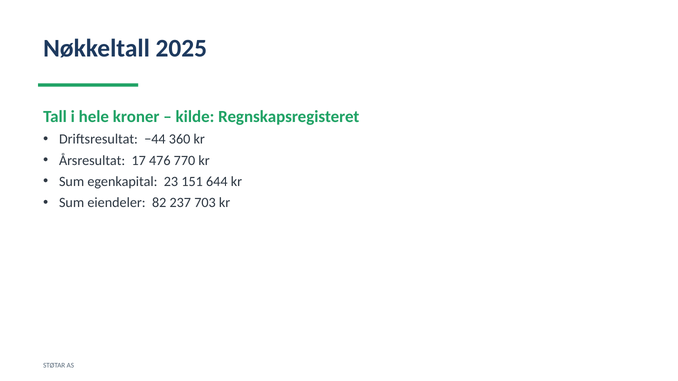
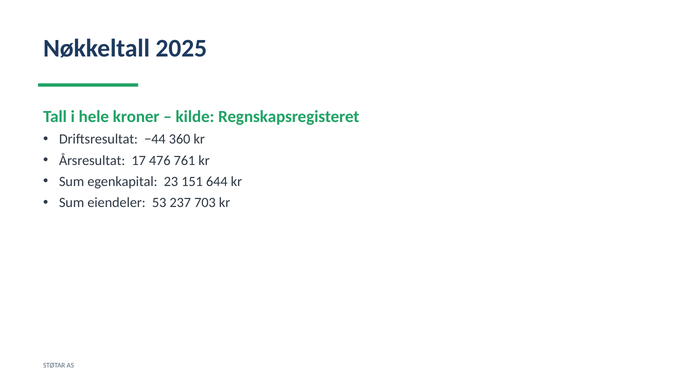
770: 770 -> 761
82: 82 -> 53
